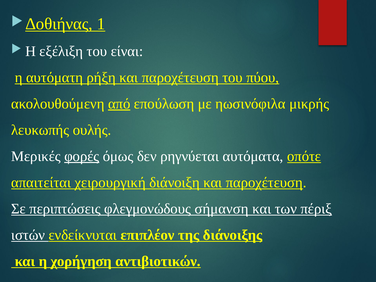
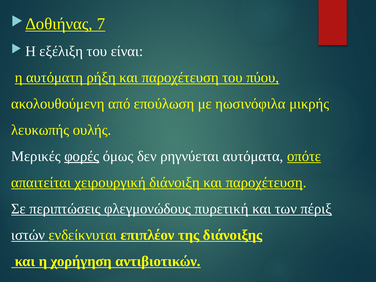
1: 1 -> 7
από underline: present -> none
σήμανση: σήμανση -> πυρετική
